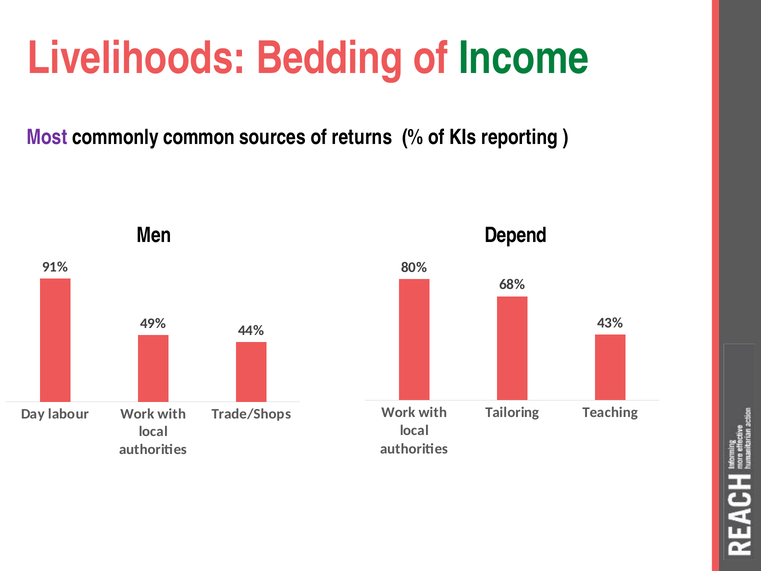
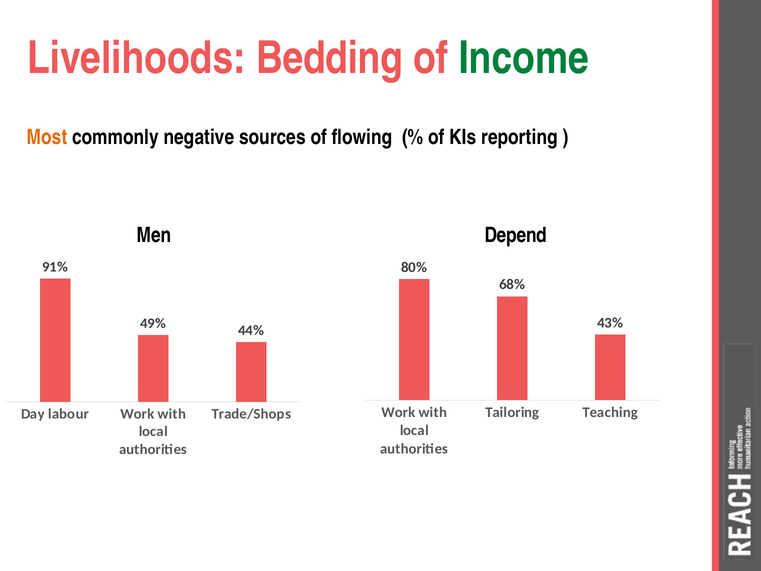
Most colour: purple -> orange
common: common -> negative
returns: returns -> flowing
